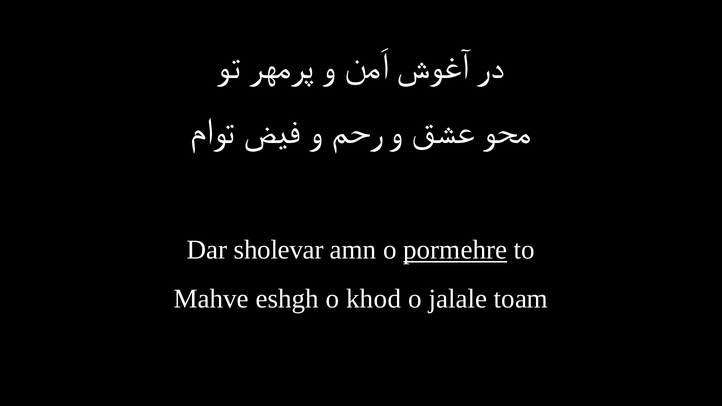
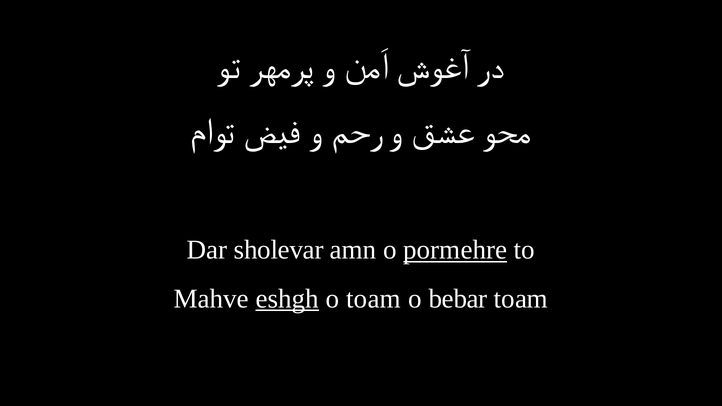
eshgh underline: none -> present
o khod: khod -> toam
jalale: jalale -> bebar
